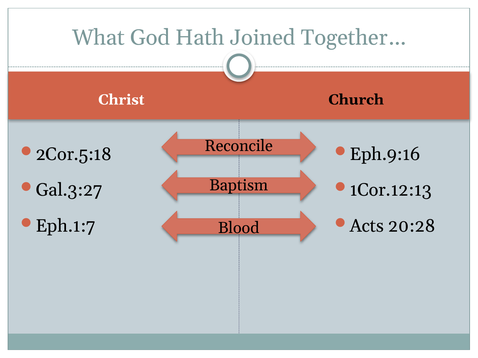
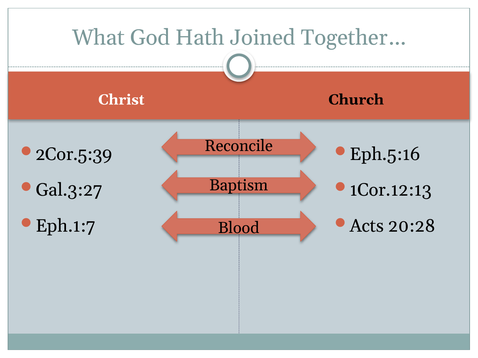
2Cor.5:18: 2Cor.5:18 -> 2Cor.5:39
Eph.9:16: Eph.9:16 -> Eph.5:16
